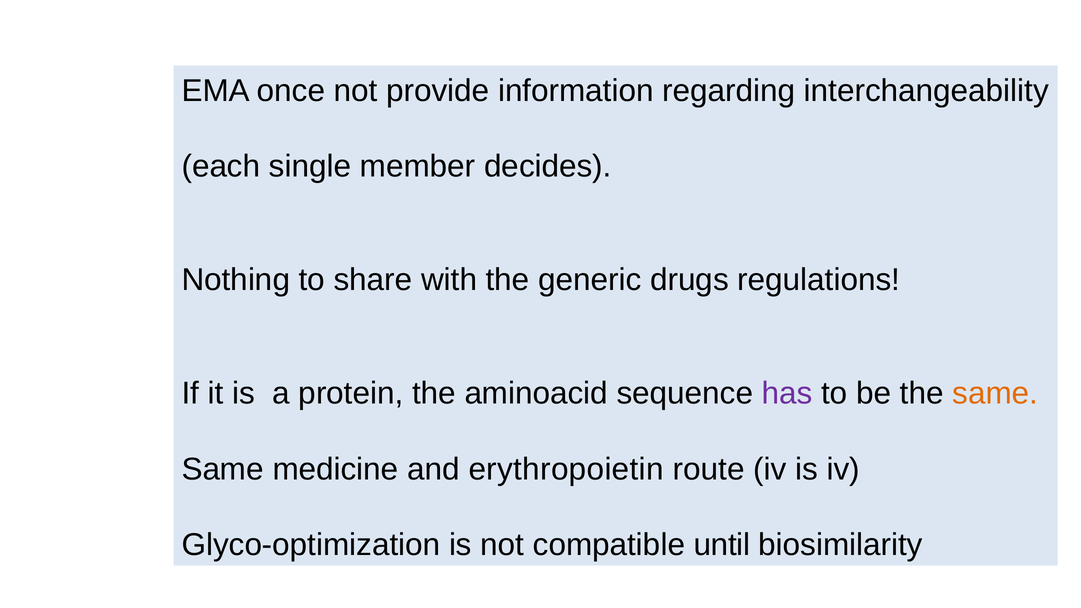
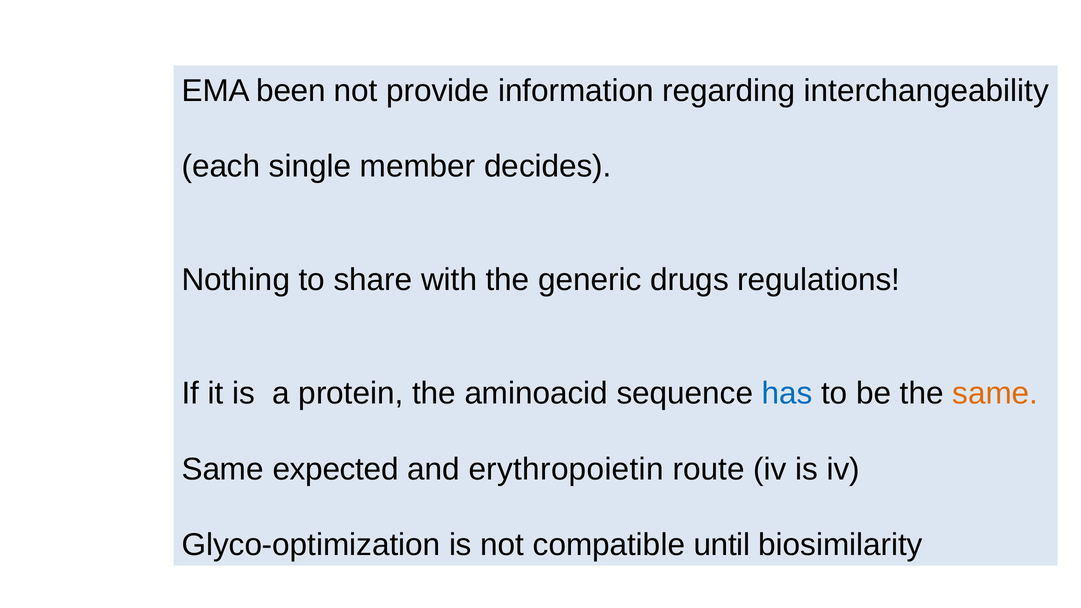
once: once -> been
has colour: purple -> blue
medicine: medicine -> expected
